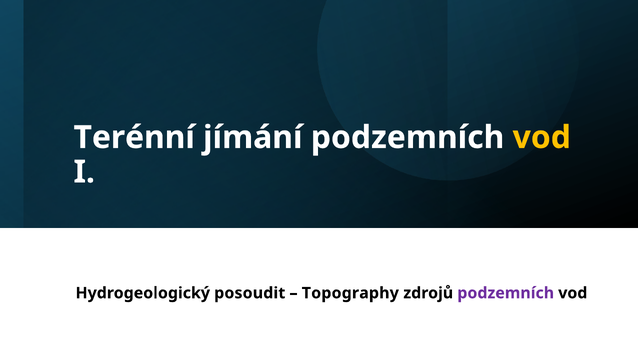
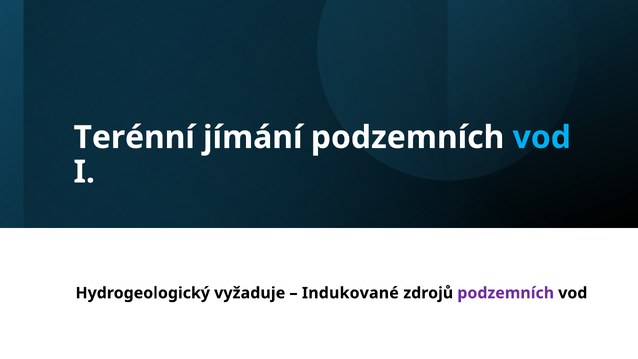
vod at (542, 137) colour: yellow -> light blue
posoudit: posoudit -> vyžaduje
Topography: Topography -> Indukované
